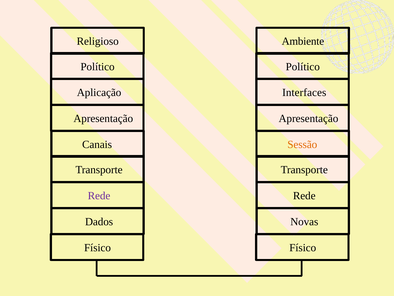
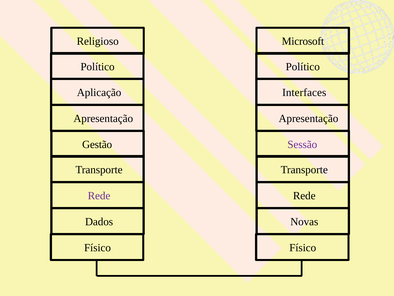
Ambiente: Ambiente -> Microsoft
Canais: Canais -> Gestão
Sessão colour: orange -> purple
